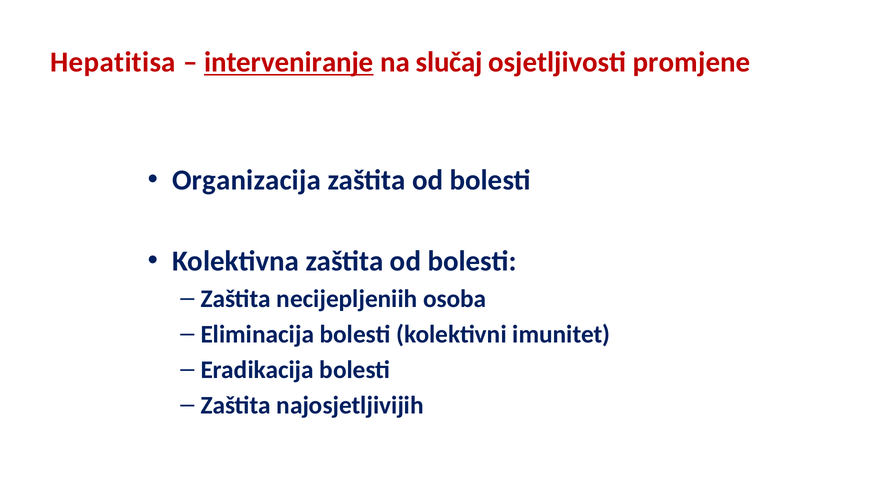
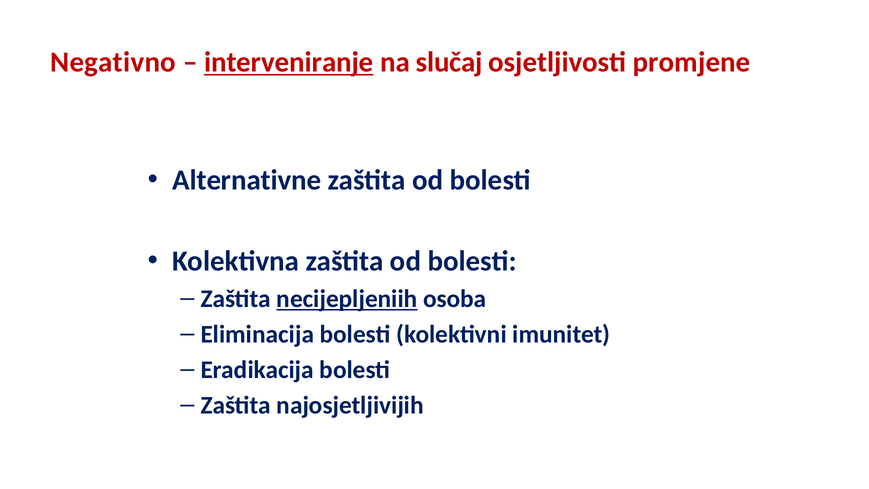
Hepatitisa: Hepatitisa -> Negativno
Organizacija: Organizacija -> Alternativne
necijepljeniih underline: none -> present
